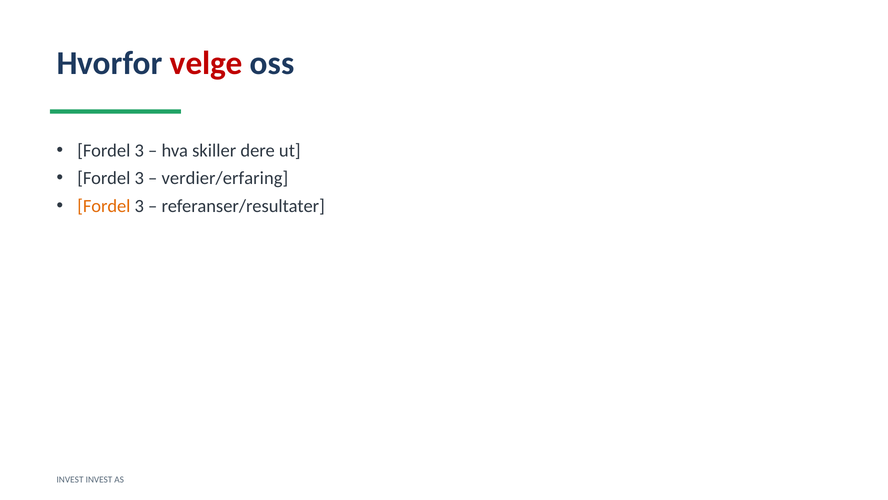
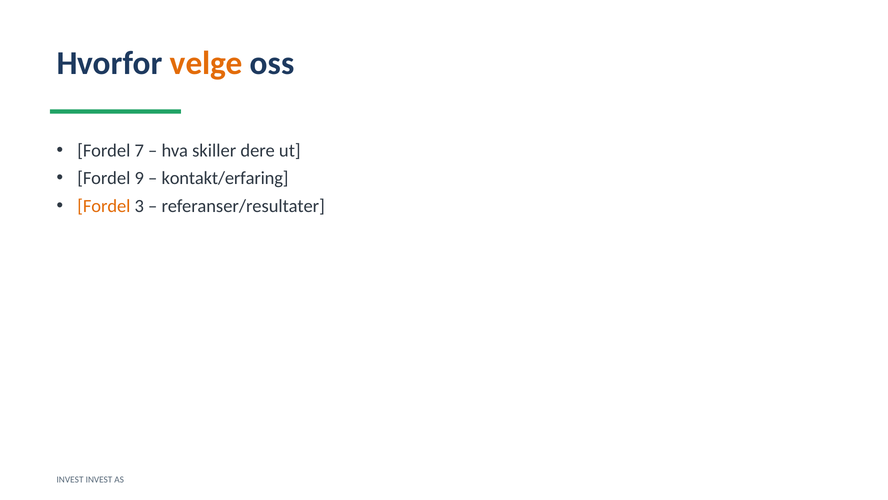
velge colour: red -> orange
3 at (139, 150): 3 -> 7
3 at (139, 178): 3 -> 9
verdier/erfaring: verdier/erfaring -> kontakt/erfaring
